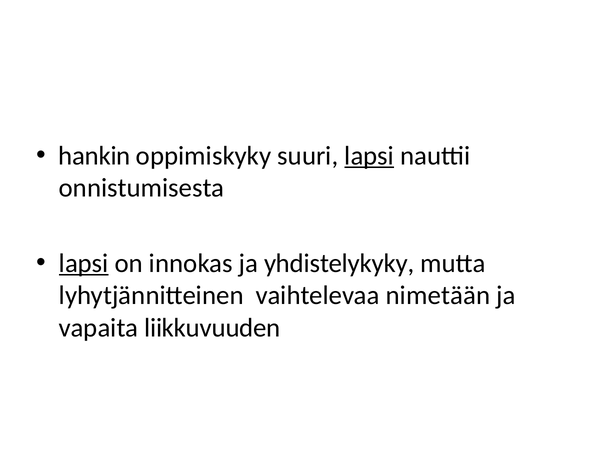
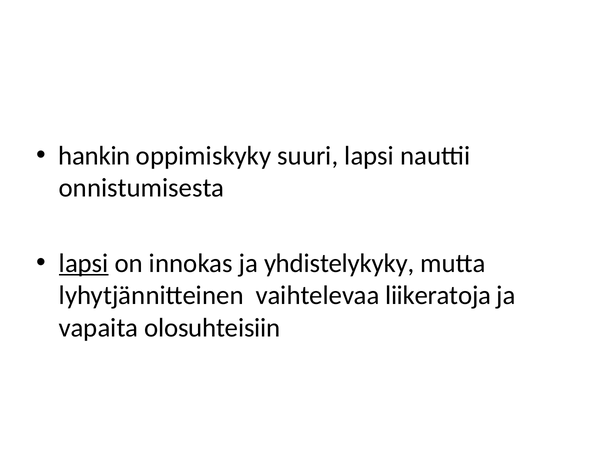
lapsi at (369, 156) underline: present -> none
nimetään: nimetään -> liikeratoja
liikkuvuuden: liikkuvuuden -> olosuhteisiin
